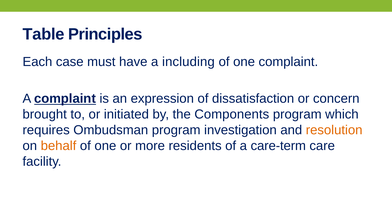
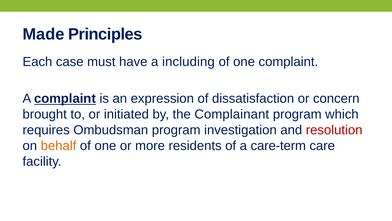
Table: Table -> Made
Components: Components -> Complainant
resolution colour: orange -> red
